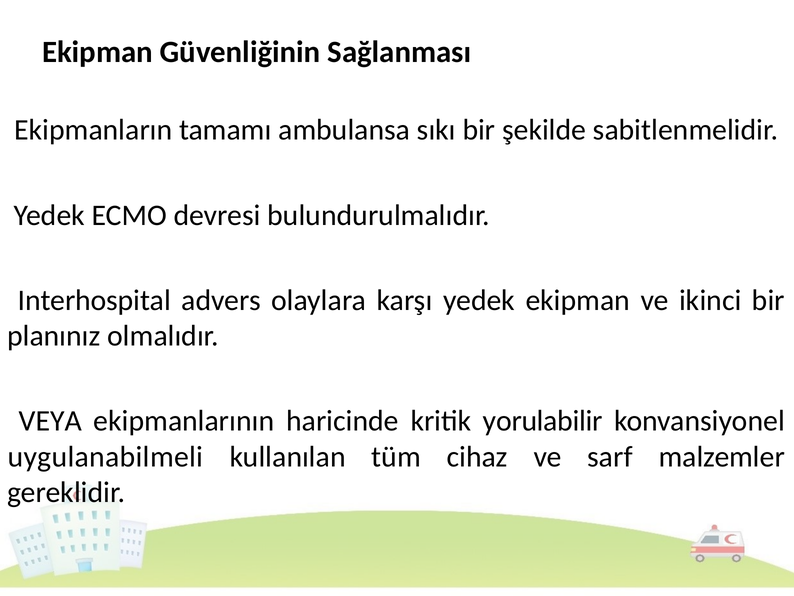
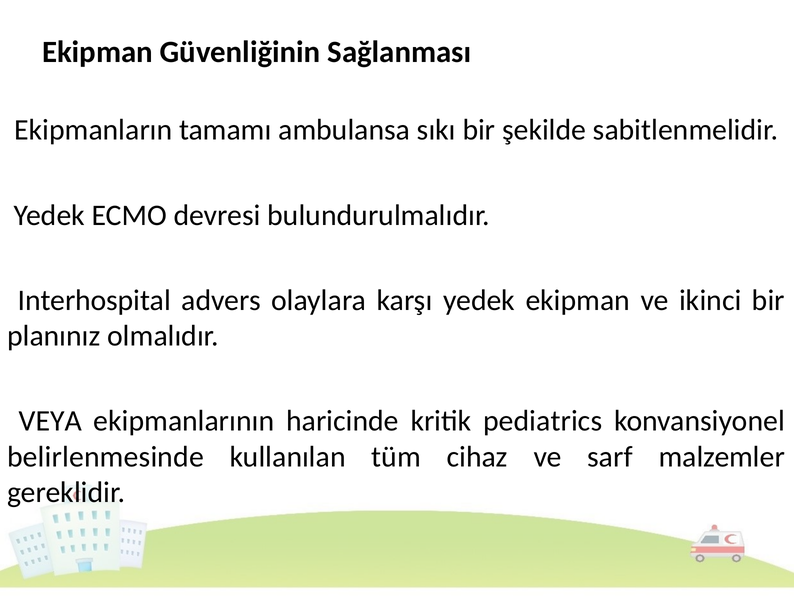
yorulabilir: yorulabilir -> pediatrics
uygulanabilmeli: uygulanabilmeli -> belirlenmesinde
